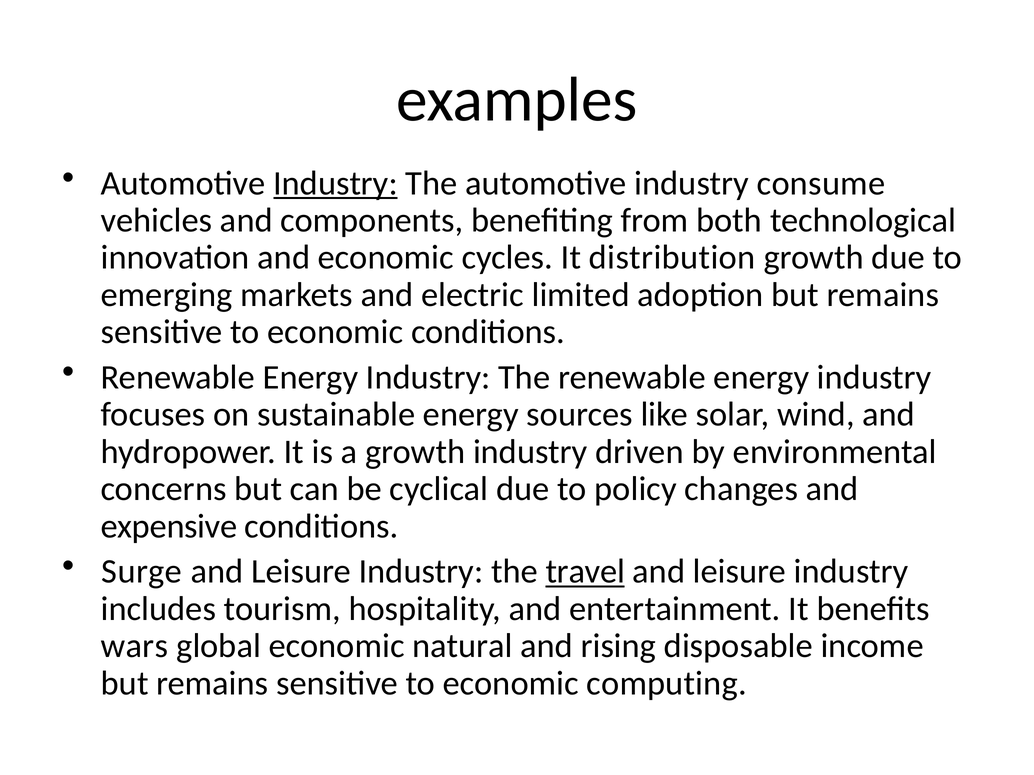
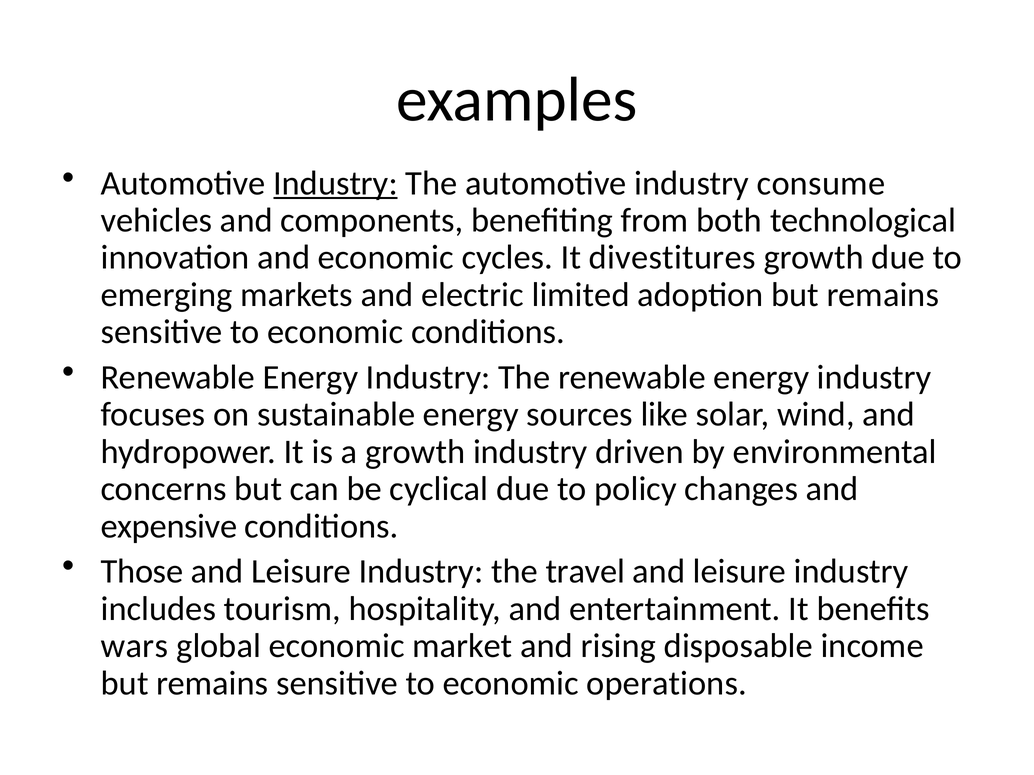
distribution: distribution -> divestitures
Surge: Surge -> Those
travel underline: present -> none
natural: natural -> market
computing: computing -> operations
